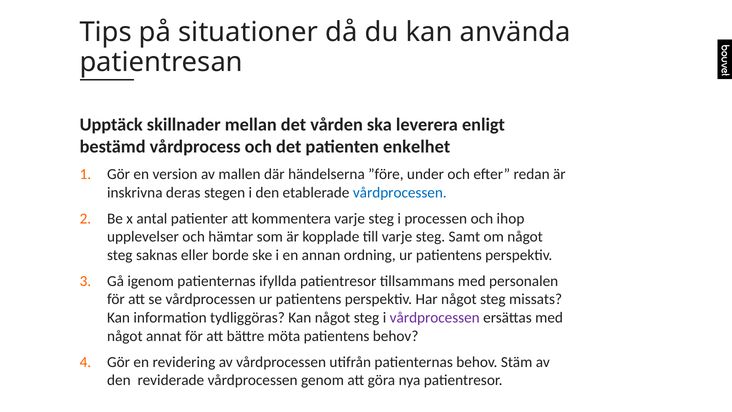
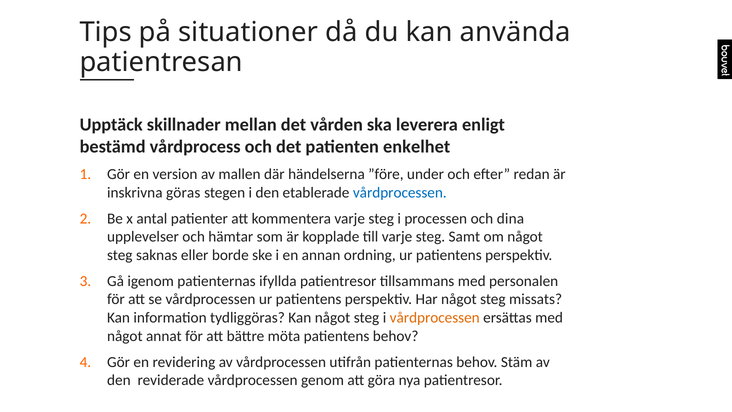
deras: deras -> göras
ihop: ihop -> dina
vårdprocessen at (435, 318) colour: purple -> orange
